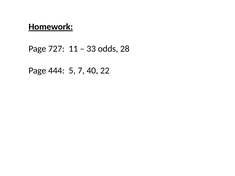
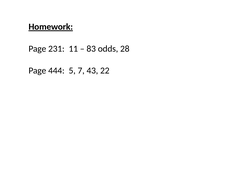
727: 727 -> 231
33: 33 -> 83
40: 40 -> 43
